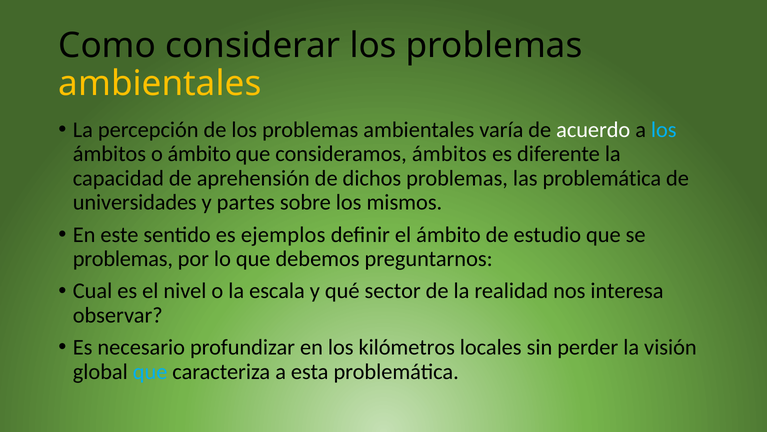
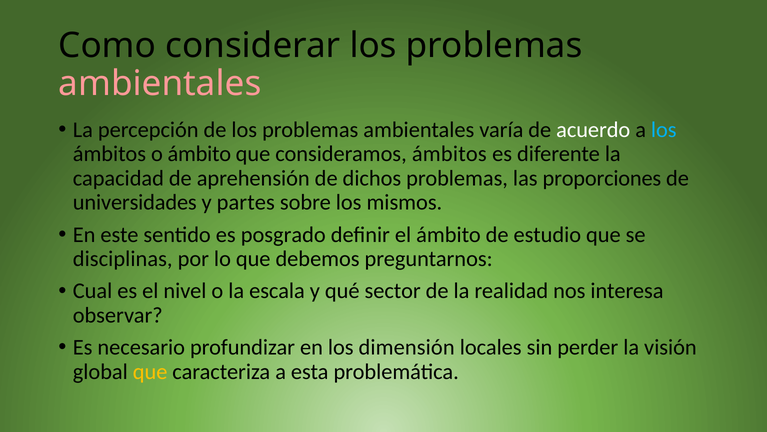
ambientales at (160, 83) colour: yellow -> pink
las problemática: problemática -> proporciones
ejemplos: ejemplos -> posgrado
problemas at (123, 258): problemas -> disciplinas
kilómetros: kilómetros -> dimensión
que at (150, 371) colour: light blue -> yellow
